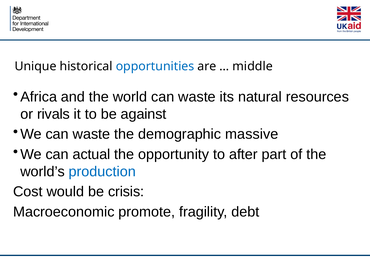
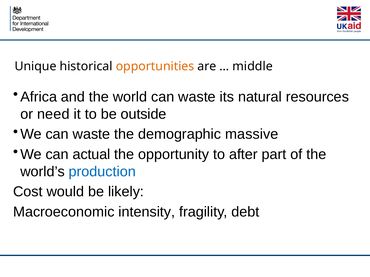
opportunities colour: blue -> orange
rivals: rivals -> need
against: against -> outside
crisis: crisis -> likely
promote: promote -> intensity
